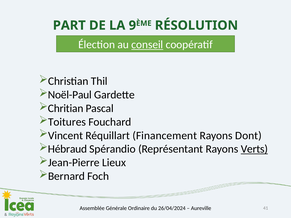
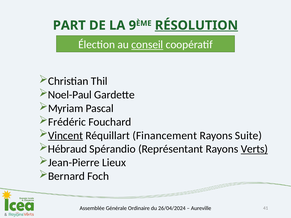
RÉSOLUTION underline: none -> present
Noël-Paul: Noël-Paul -> Noel-Paul
Chritian: Chritian -> Myriam
Toitures: Toitures -> Frédéric
Vincent underline: none -> present
Dont: Dont -> Suite
